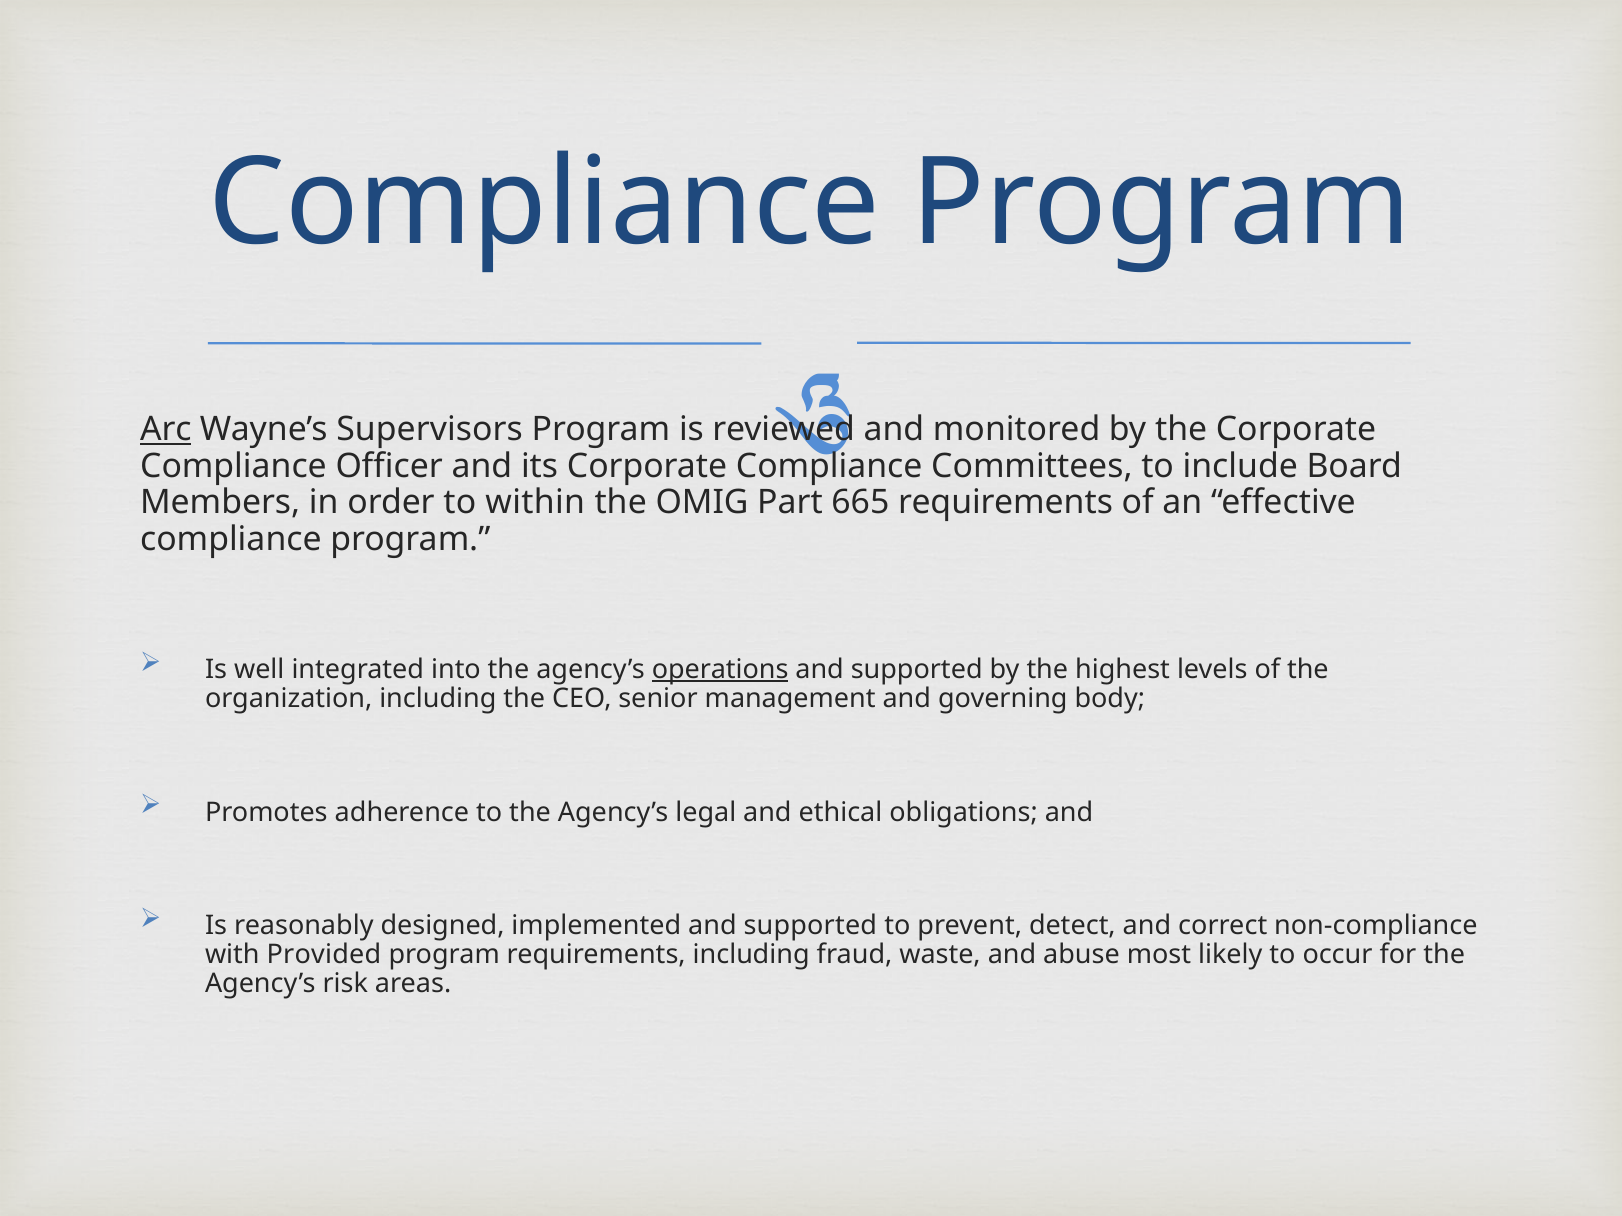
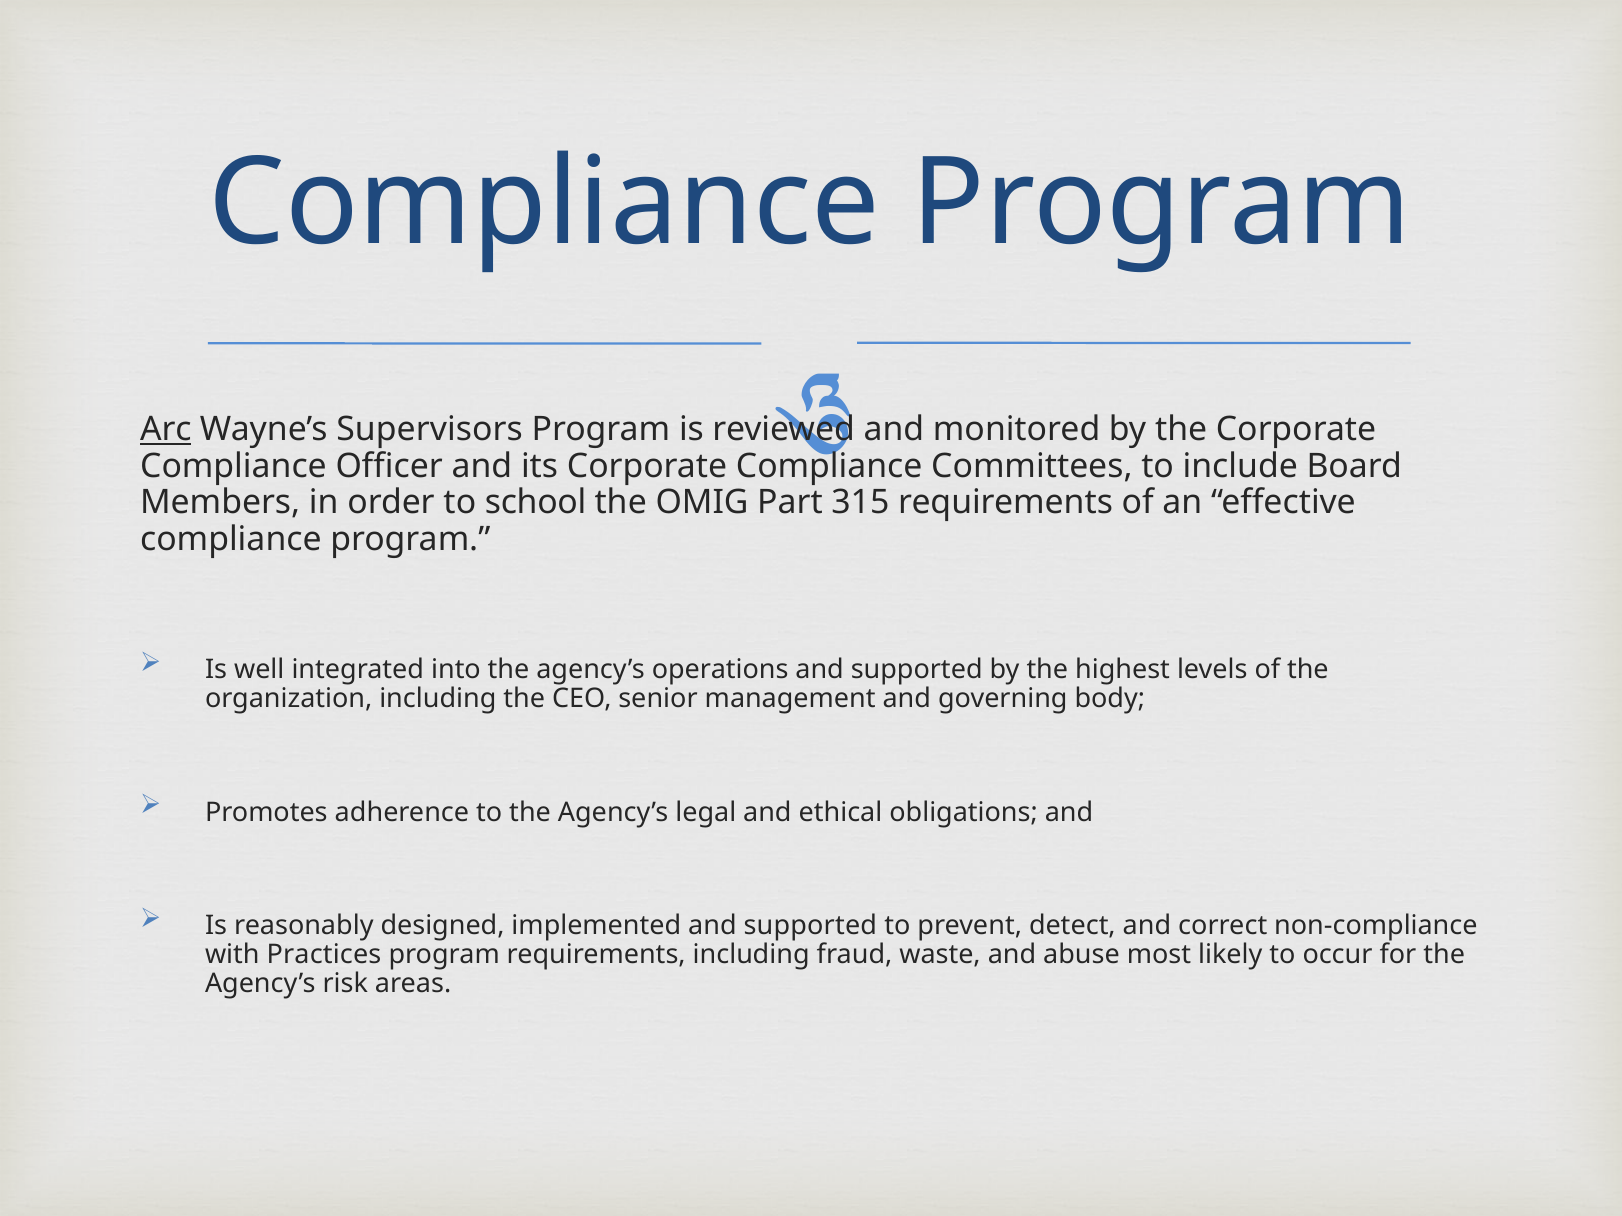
within: within -> school
665: 665 -> 315
operations underline: present -> none
Provided: Provided -> Practices
